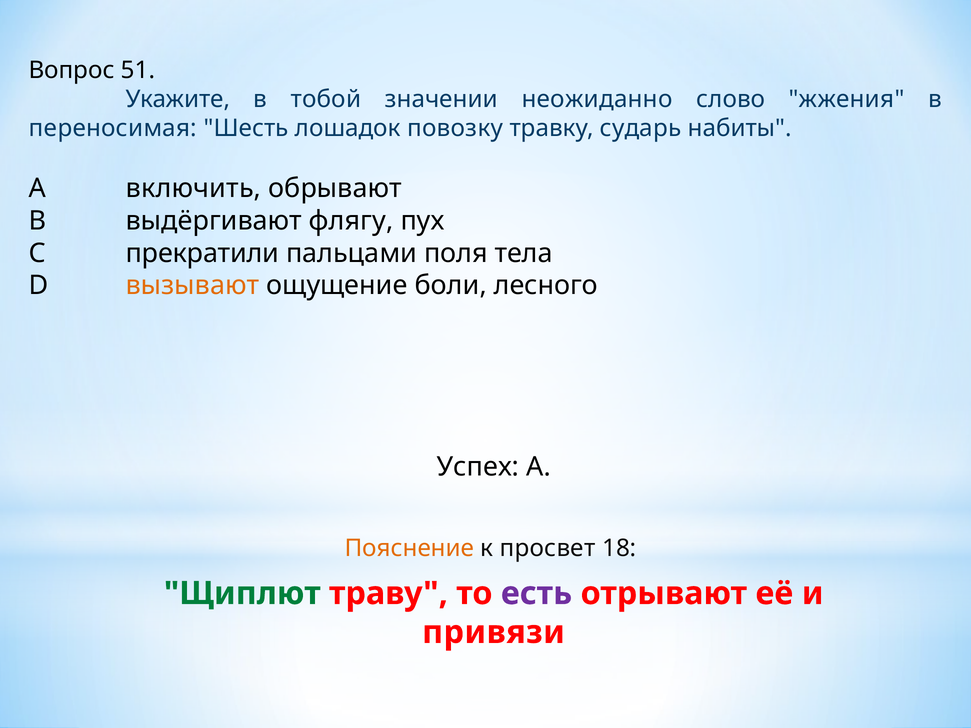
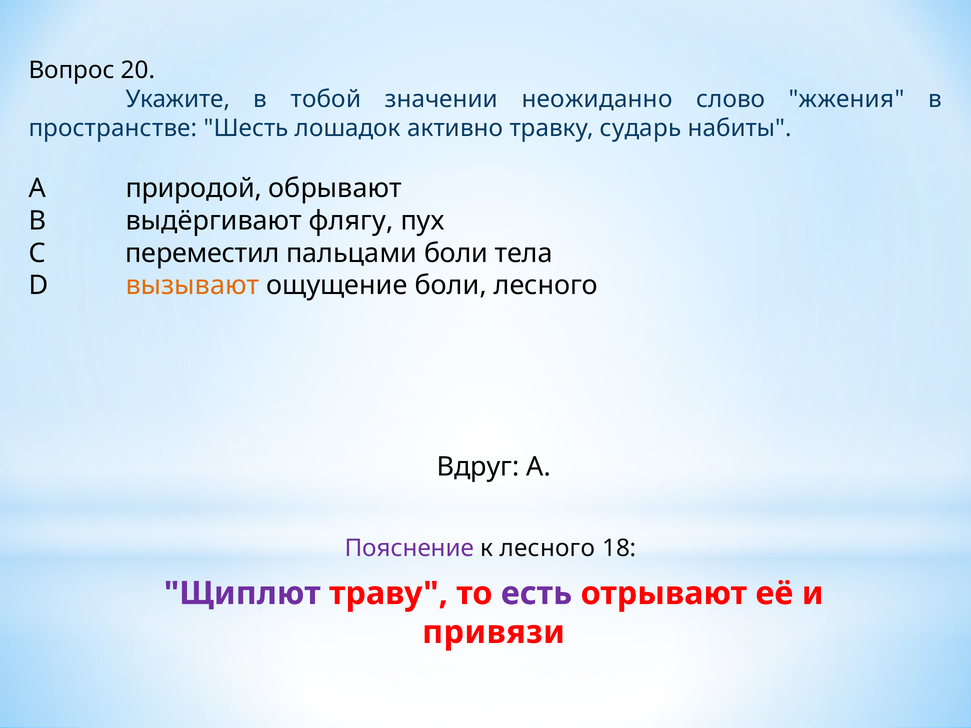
51: 51 -> 20
переносимая: переносимая -> пространстве
повозку: повозку -> активно
включить: включить -> природой
прекратили: прекратили -> переместил
пальцами поля: поля -> боли
Успех: Успех -> Вдруг
Пояснение colour: orange -> purple
к просвет: просвет -> лесного
Щиплют colour: green -> purple
